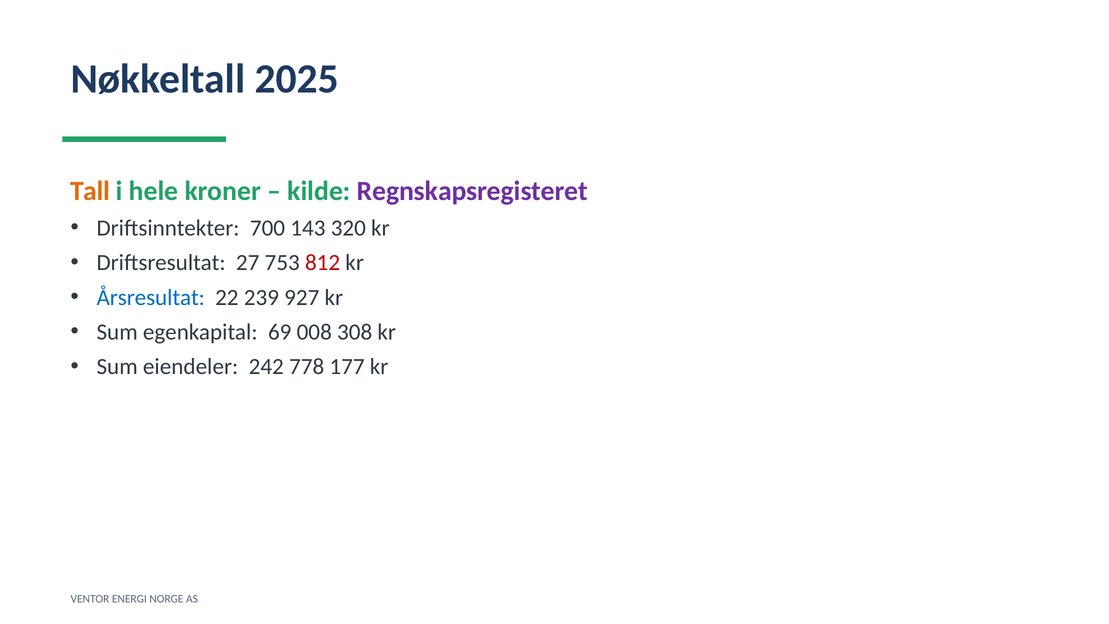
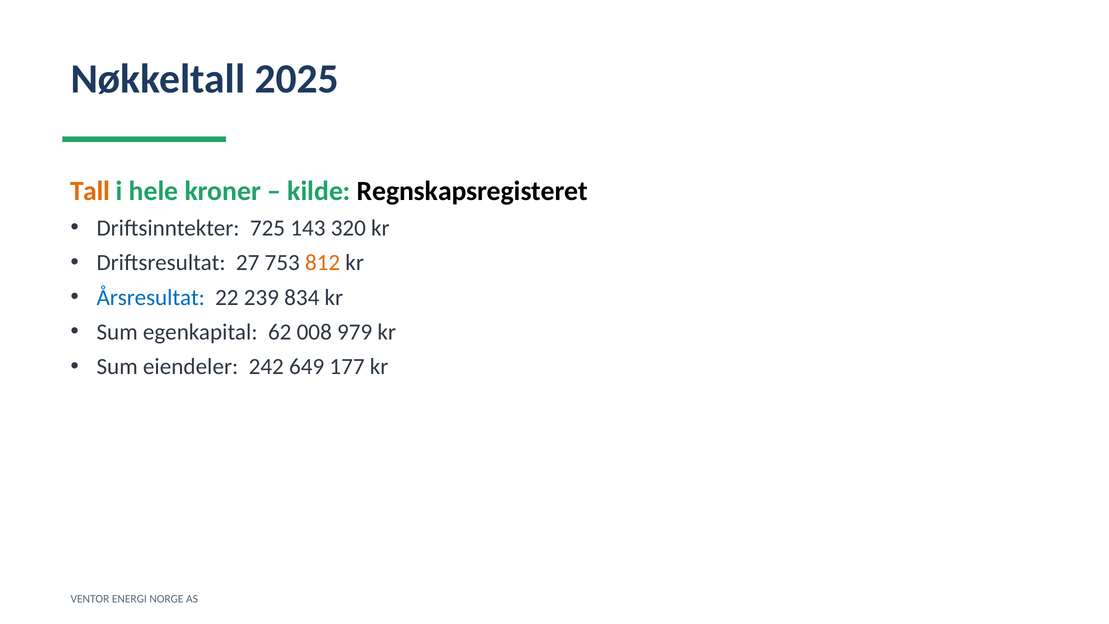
Regnskapsregisteret colour: purple -> black
700: 700 -> 725
812 colour: red -> orange
927: 927 -> 834
69: 69 -> 62
308: 308 -> 979
778: 778 -> 649
